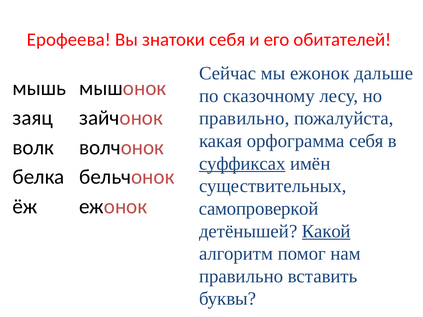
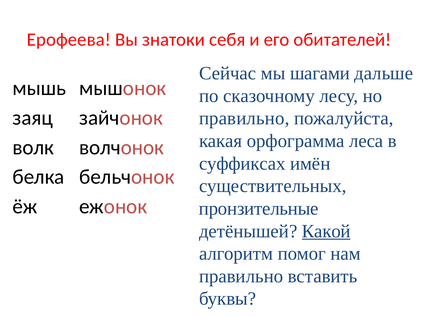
мы ежонок: ежонок -> шагами
орфограмма себя: себя -> леса
суффиксах underline: present -> none
самопроверкой: самопроверкой -> пронзительные
